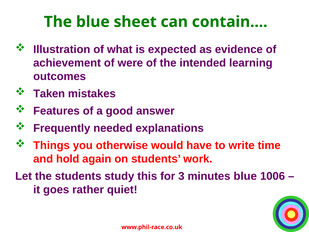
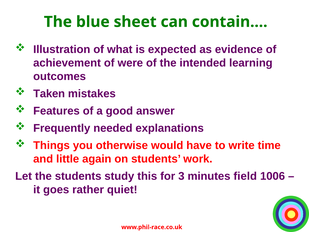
hold: hold -> little
minutes blue: blue -> field
